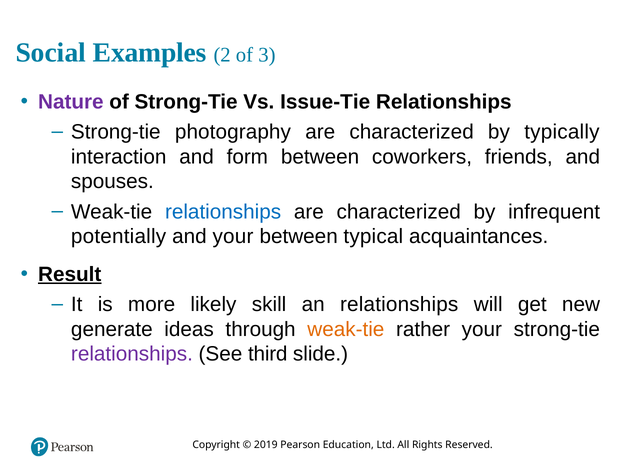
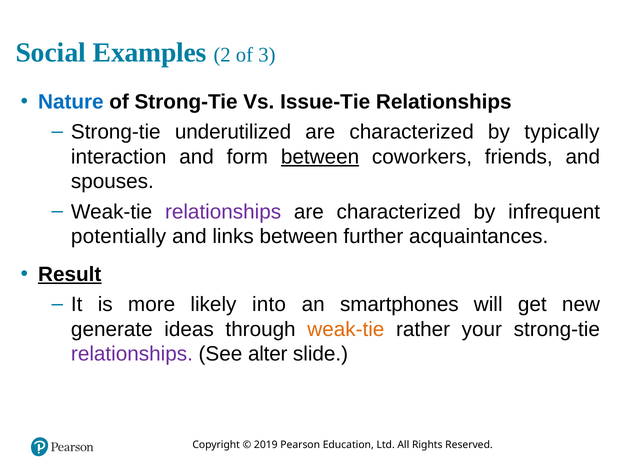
Nature colour: purple -> blue
photography: photography -> underutilized
between at (320, 157) underline: none -> present
relationships at (223, 212) colour: blue -> purple
and your: your -> links
typical: typical -> further
skill: skill -> into
an relationships: relationships -> smartphones
third: third -> alter
